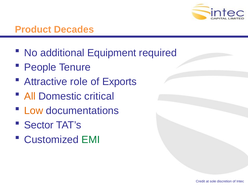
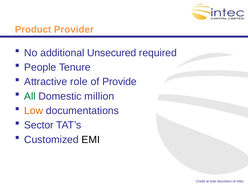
Decades: Decades -> Provider
Equipment: Equipment -> Unsecured
Exports: Exports -> Provide
All colour: orange -> green
critical: critical -> million
EMI colour: green -> black
